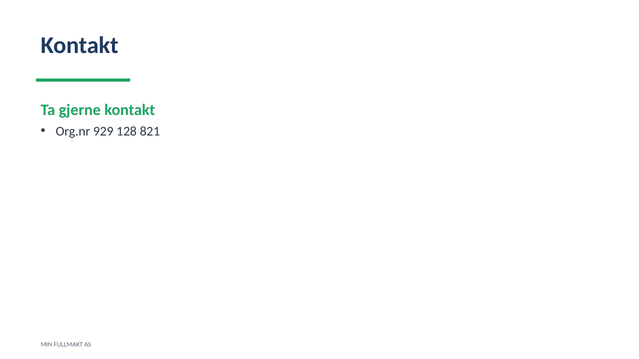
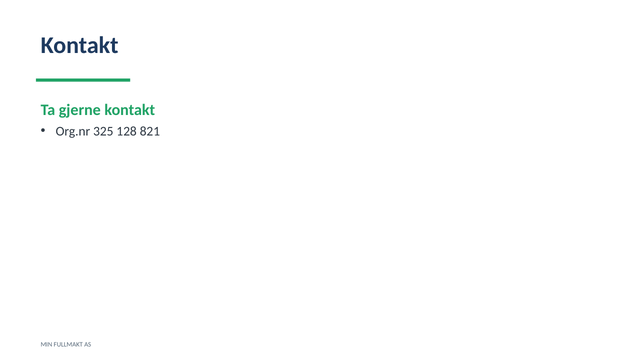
929: 929 -> 325
